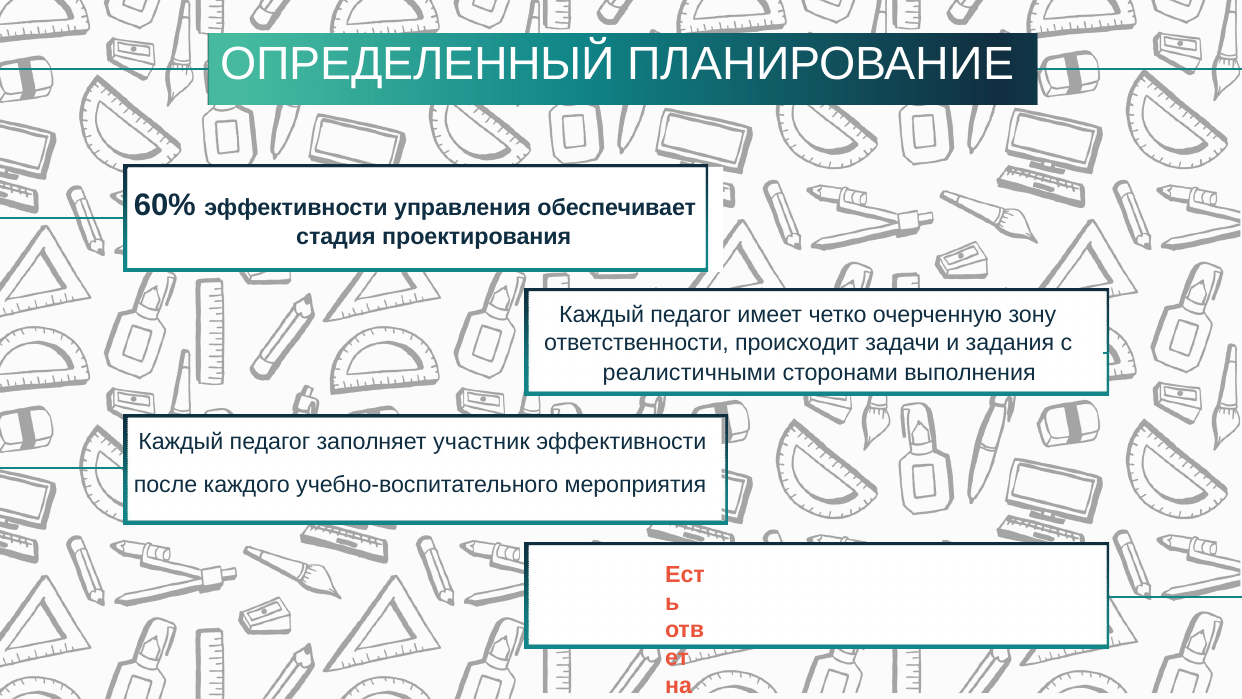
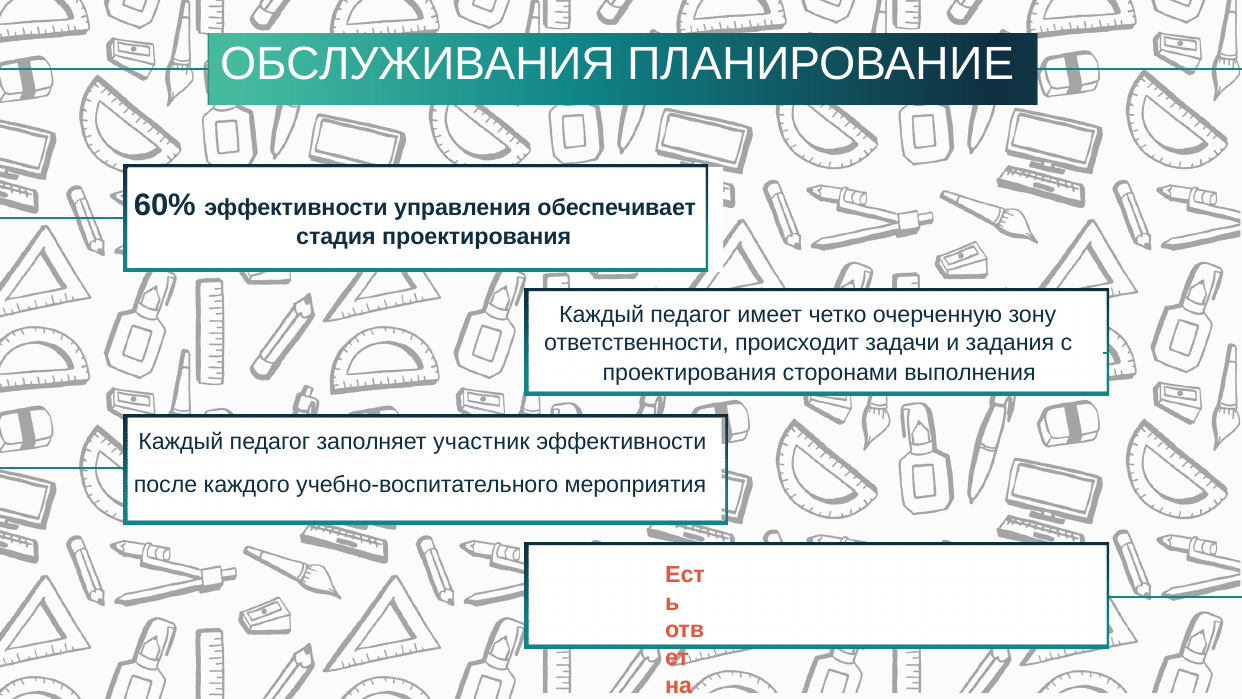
ОПРЕДЕЛЕННЫЙ: ОПРЕДЕЛЕННЫЙ -> ОБСЛУЖИВАНИЯ
реалистичными at (689, 372): реалистичными -> проектирования
